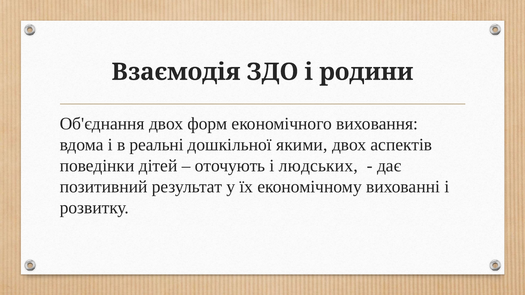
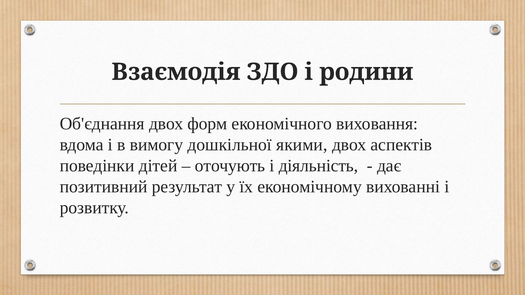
реальні: реальні -> вимогу
людських: людських -> діяльність
